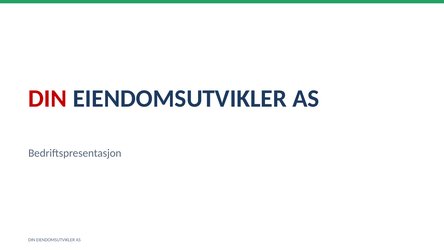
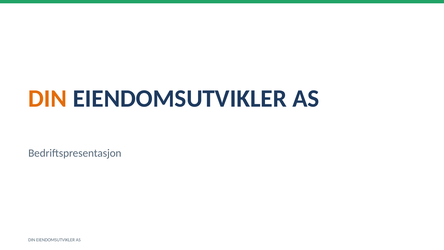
DIN at (48, 98) colour: red -> orange
